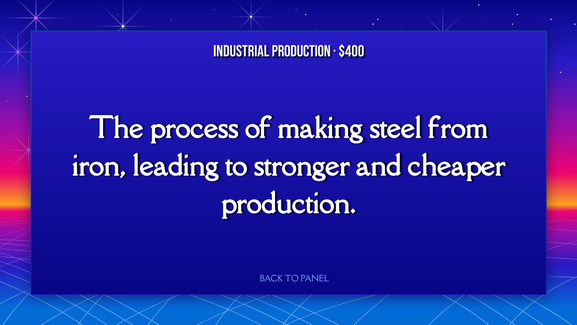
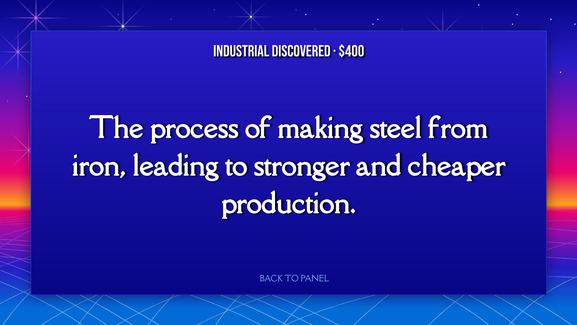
Industrial Production: Production -> Discovered
